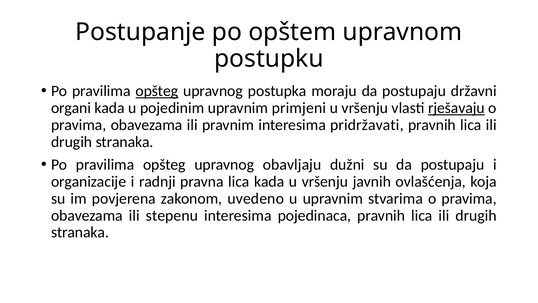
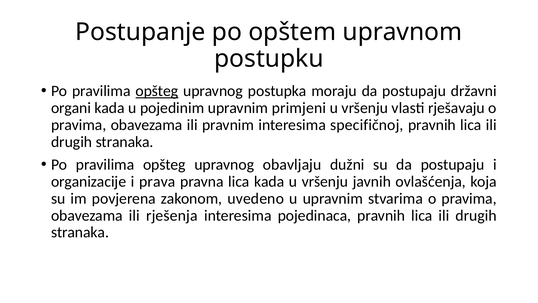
rješavaju underline: present -> none
pridržavati: pridržavati -> specifičnoj
radnji: radnji -> prava
stepenu: stepenu -> rješenja
